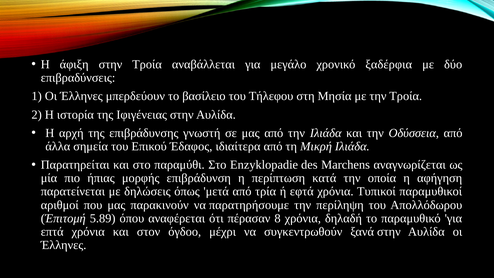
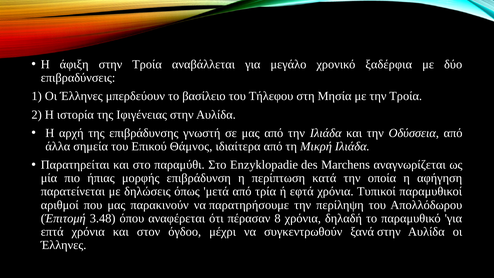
Έδαφος: Έδαφος -> Θάμνος
5.89: 5.89 -> 3.48
